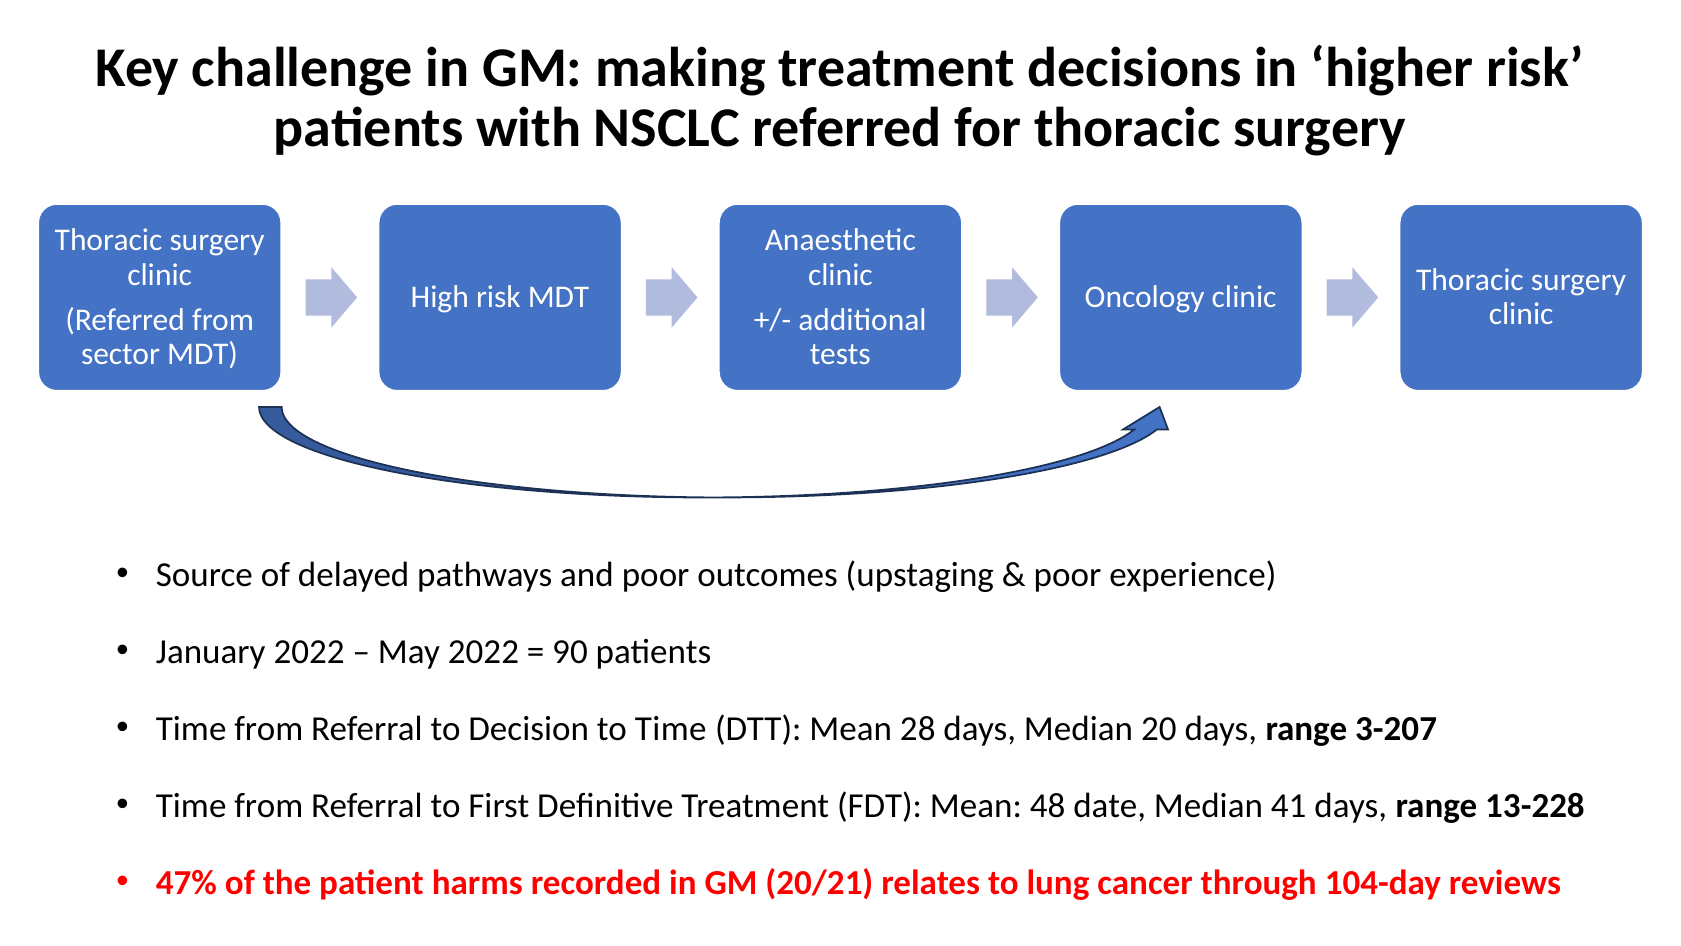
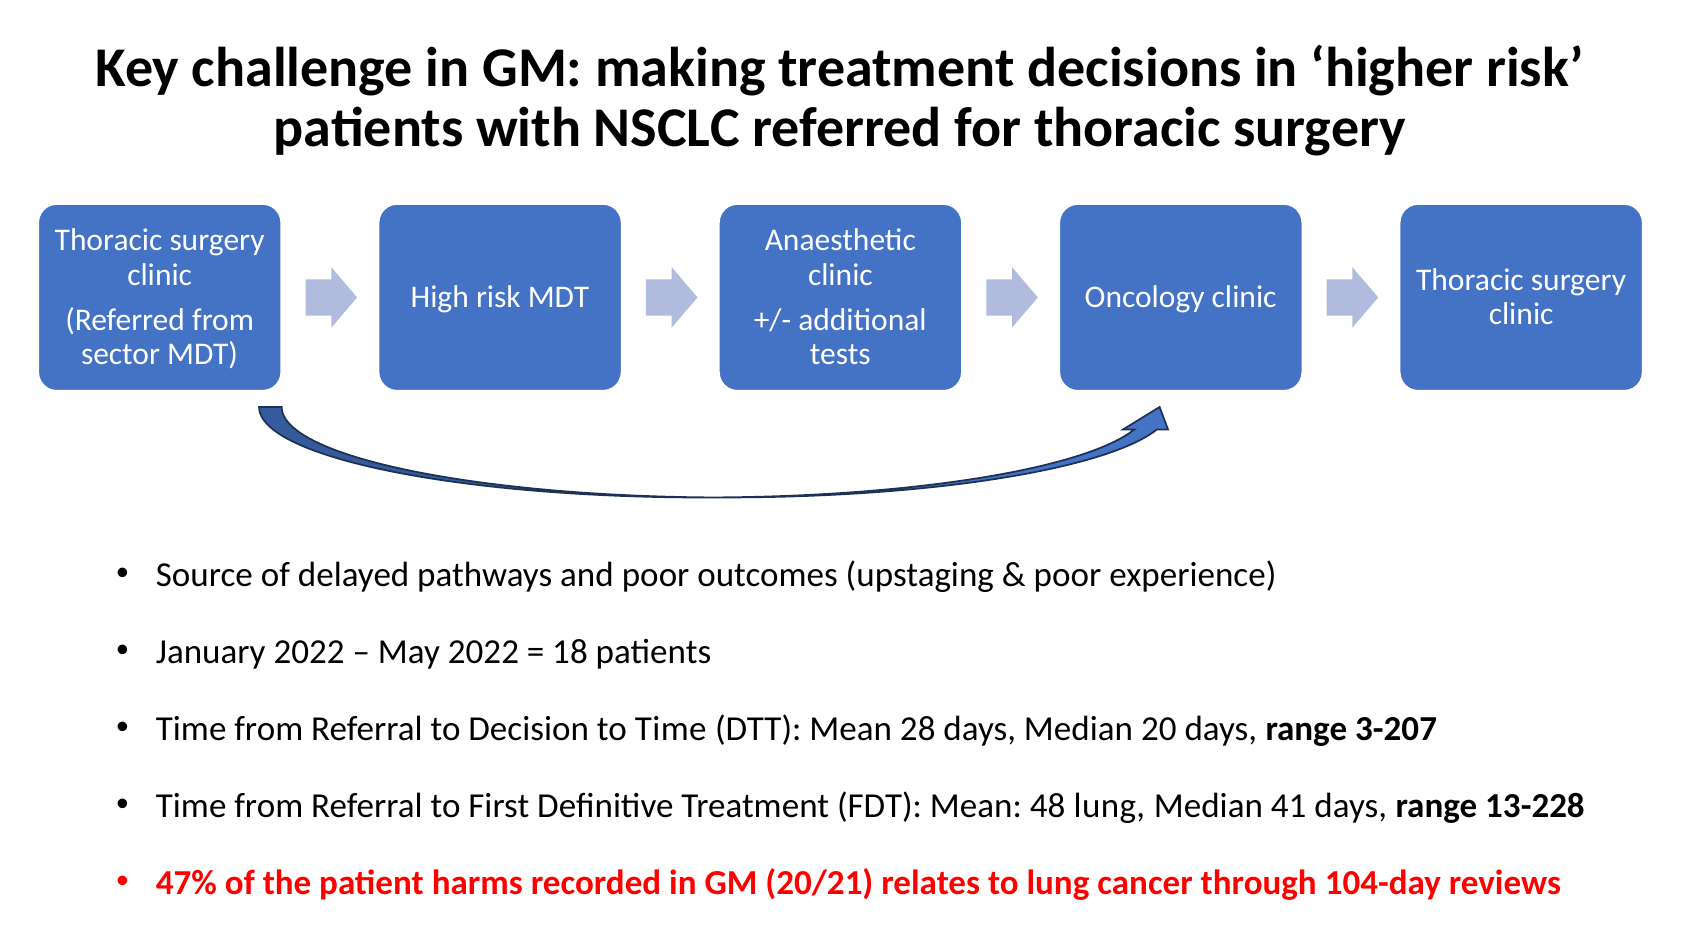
90: 90 -> 18
48 date: date -> lung
